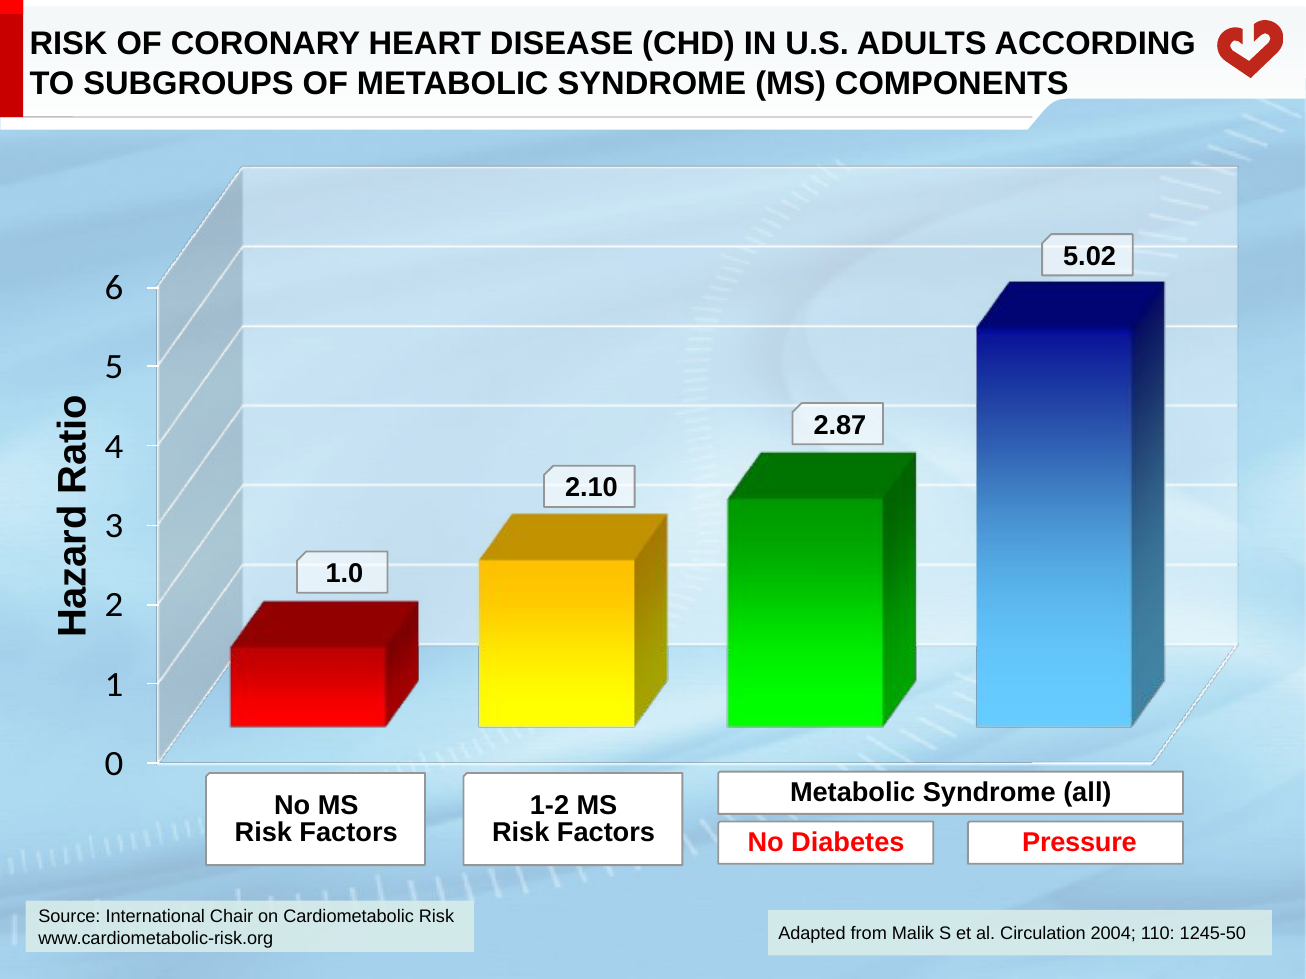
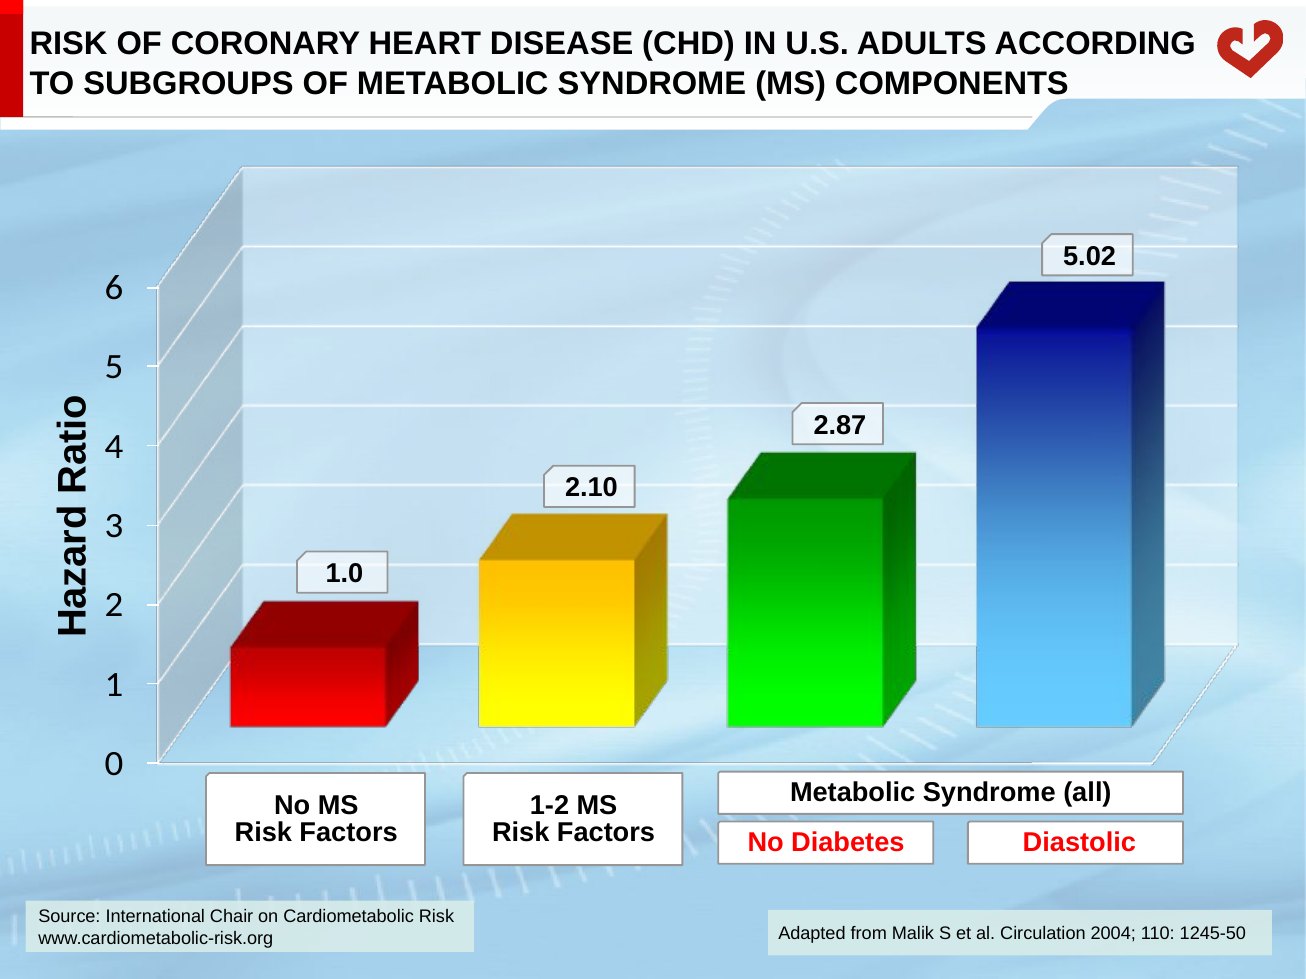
Pressure: Pressure -> Diastolic
